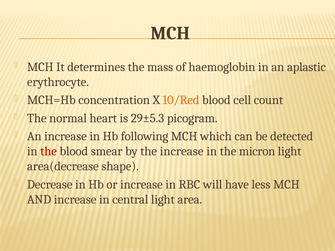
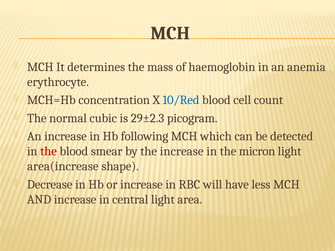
aplastic: aplastic -> anemia
10/Red colour: orange -> blue
heart: heart -> cubic
29±5.3: 29±5.3 -> 29±2.3
area(decrease: area(decrease -> area(increase
